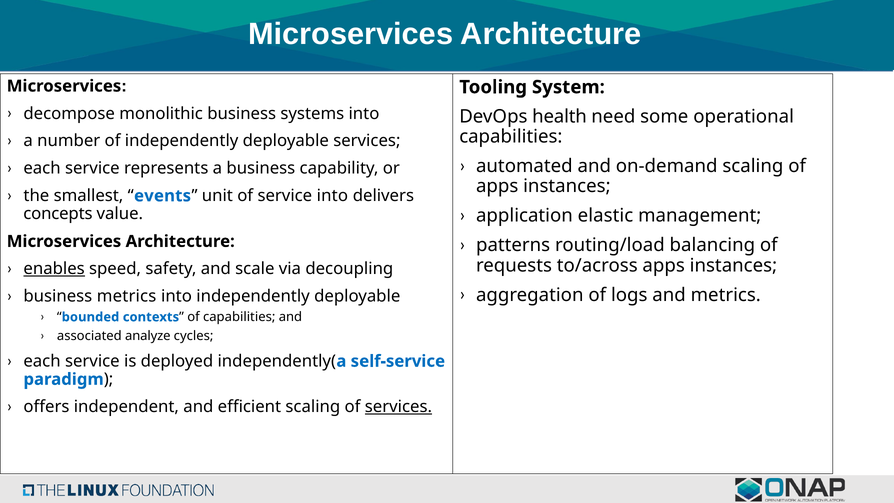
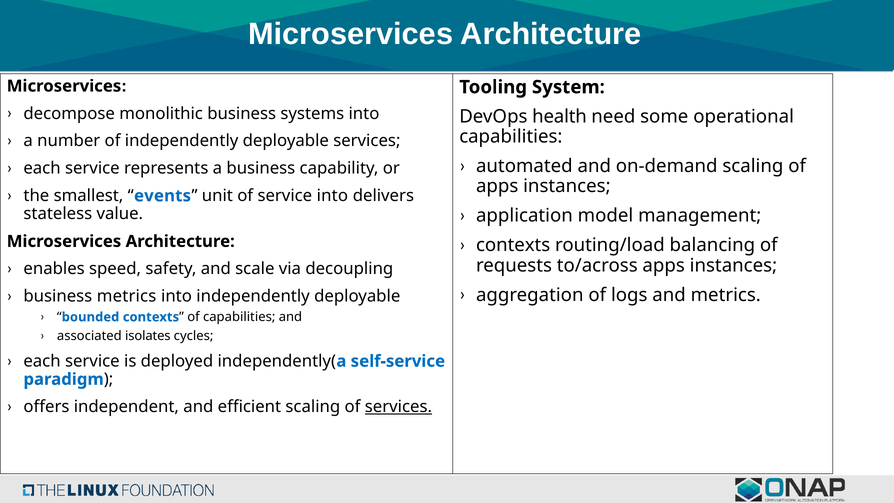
elastic: elastic -> model
concepts: concepts -> stateless
patterns at (513, 245): patterns -> contexts
enables underline: present -> none
analyze: analyze -> isolates
